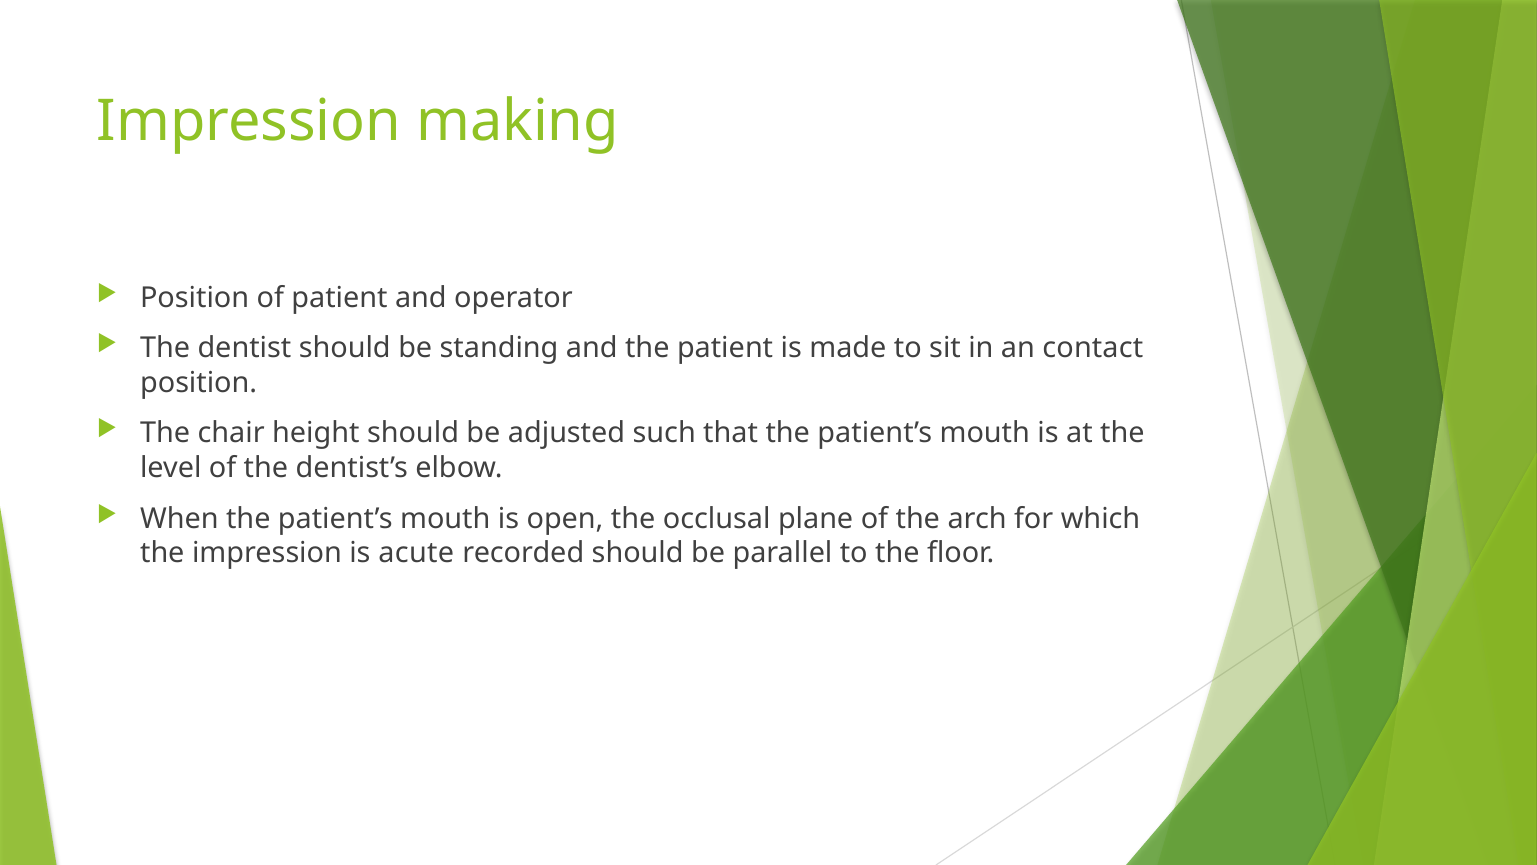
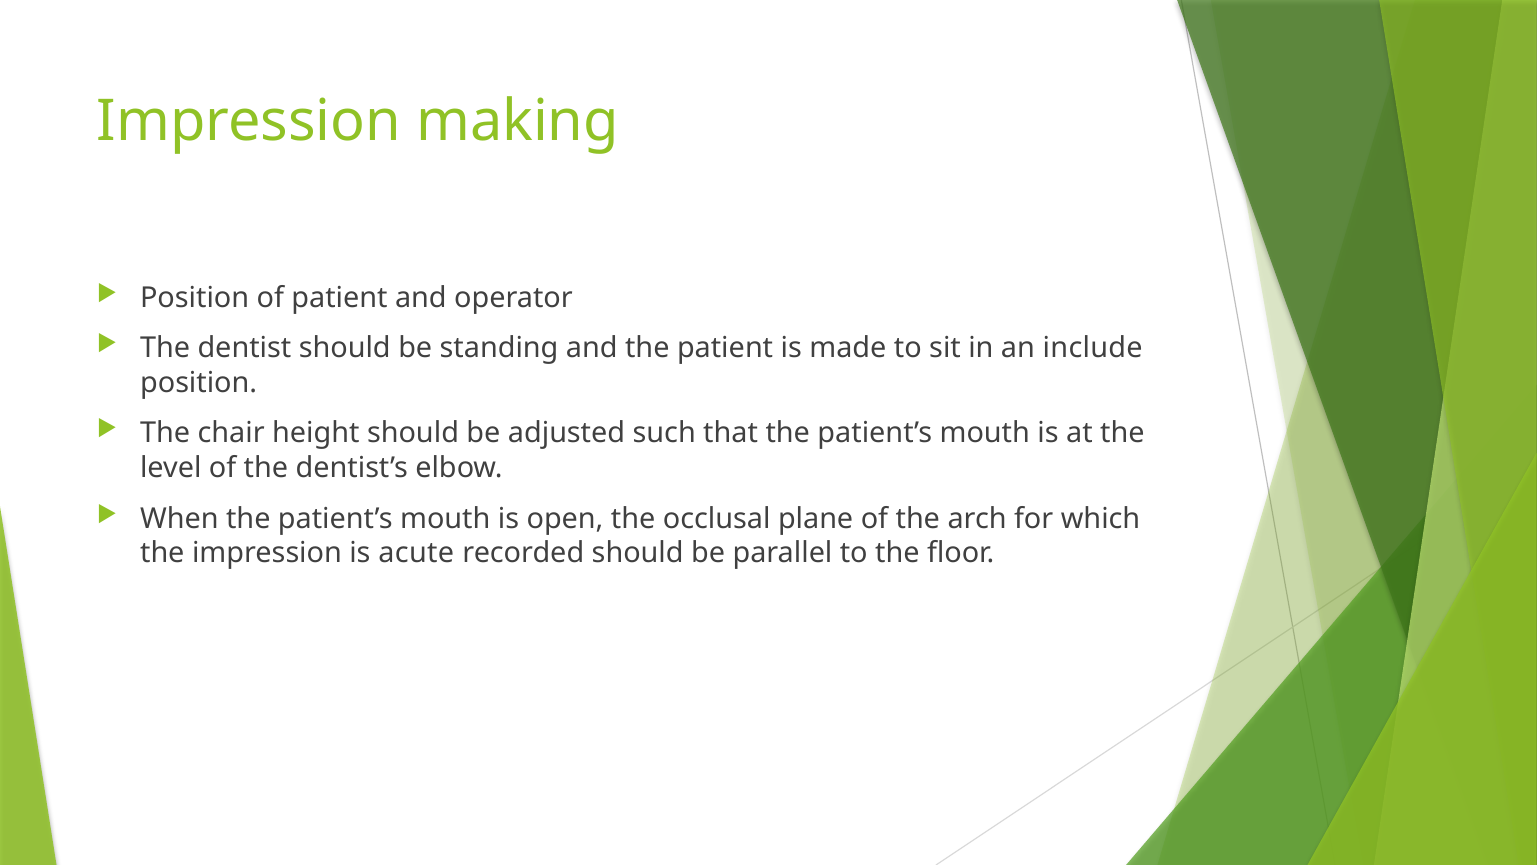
contact: contact -> include
